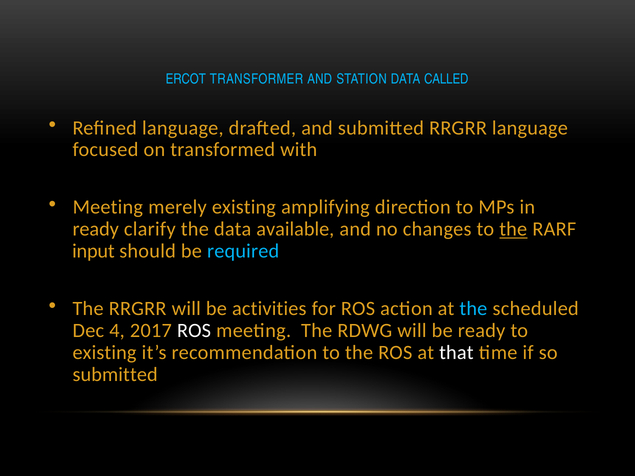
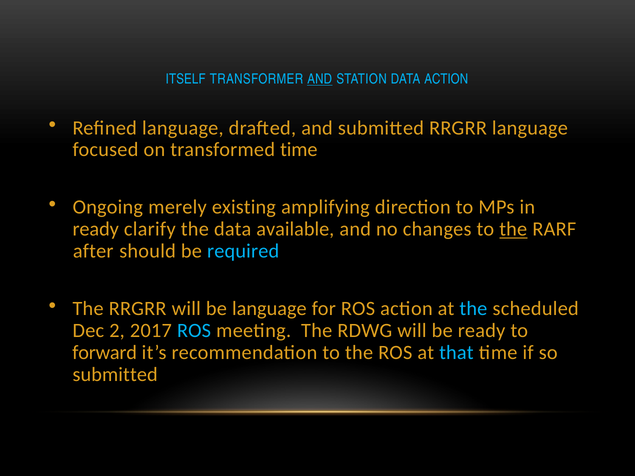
ERCOT: ERCOT -> ITSELF
AND at (320, 79) underline: none -> present
DATA CALLED: CALLED -> ACTION
transformed with: with -> time
Meeting at (108, 207): Meeting -> Ongoing
input: input -> after
be activities: activities -> language
4: 4 -> 2
ROS at (194, 331) colour: white -> light blue
existing at (104, 353): existing -> forward
that colour: white -> light blue
